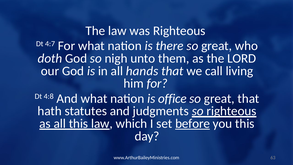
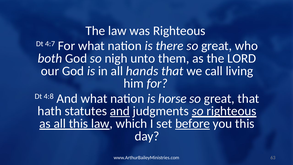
doth: doth -> both
office: office -> horse
and at (120, 111) underline: none -> present
